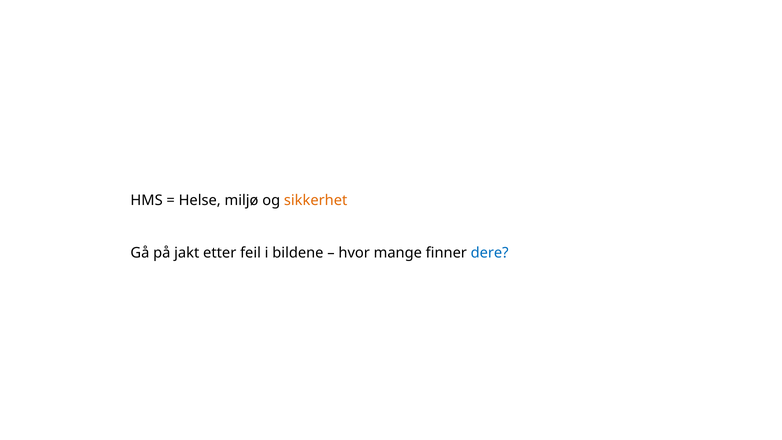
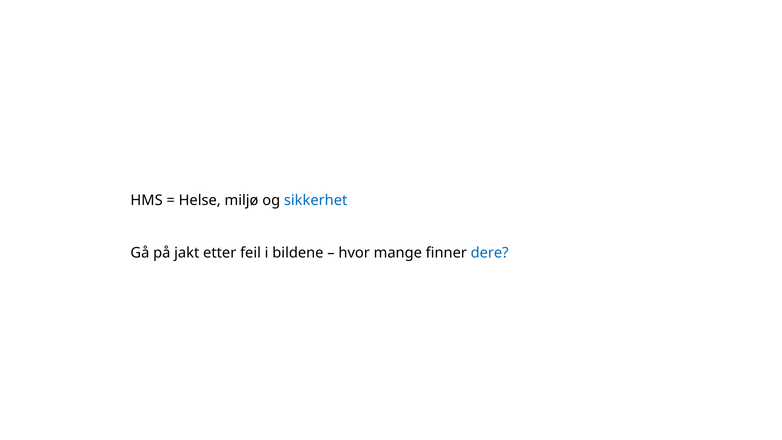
sikkerhet colour: orange -> blue
